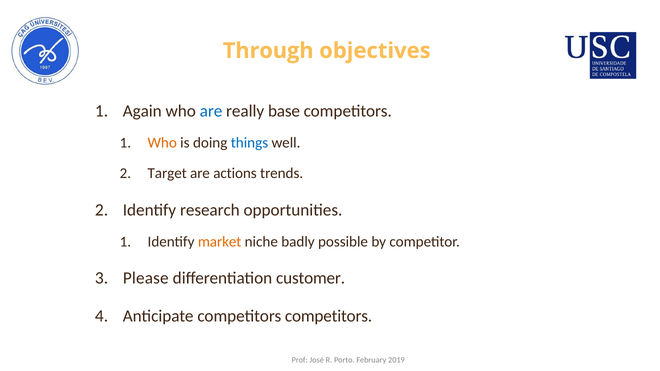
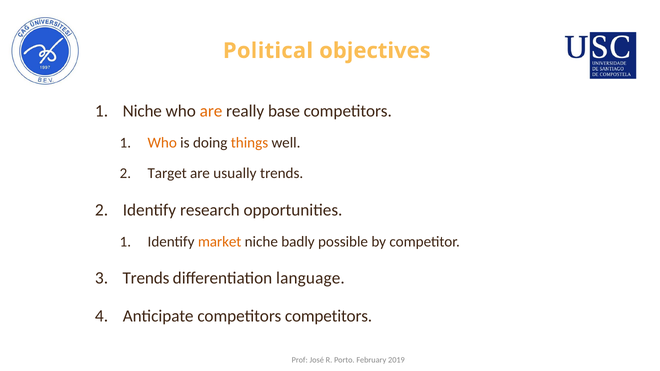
Through: Through -> Political
Again at (142, 111): Again -> Niche
are at (211, 111) colour: blue -> orange
things colour: blue -> orange
actions: actions -> usually
Please at (146, 278): Please -> Trends
customer: customer -> language
